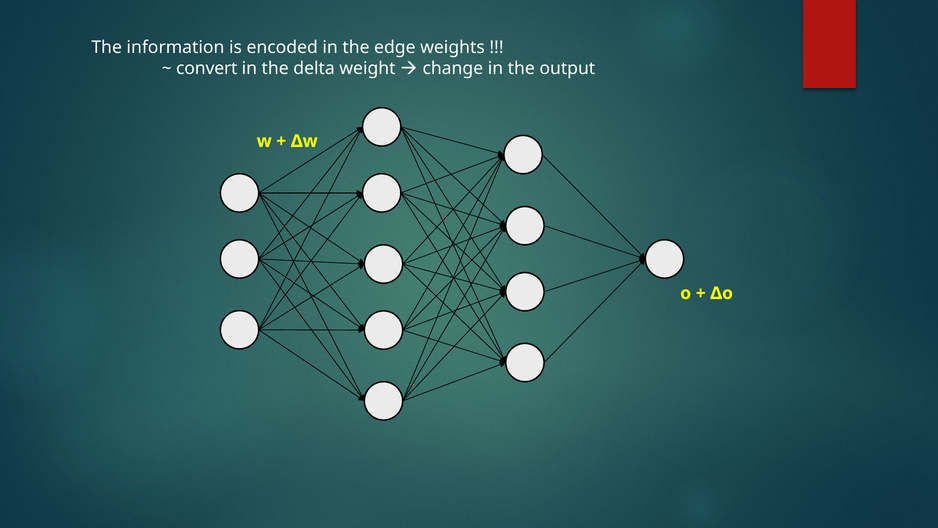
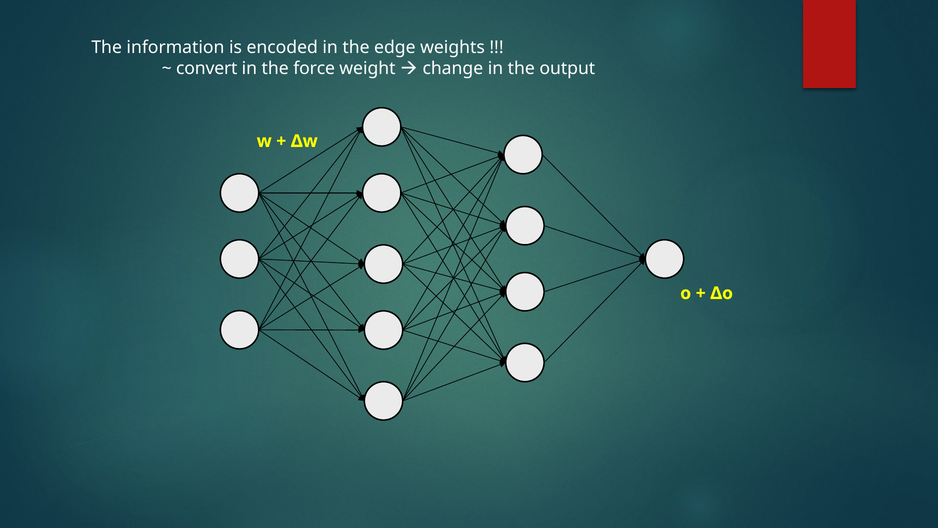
delta: delta -> force
